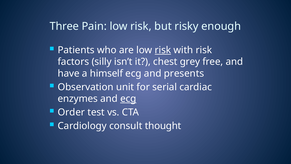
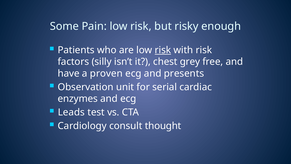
Three: Three -> Some
himself: himself -> proven
ecg at (128, 99) underline: present -> none
Order: Order -> Leads
